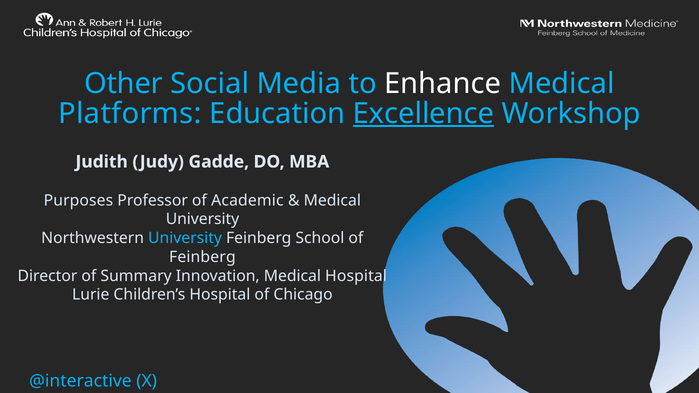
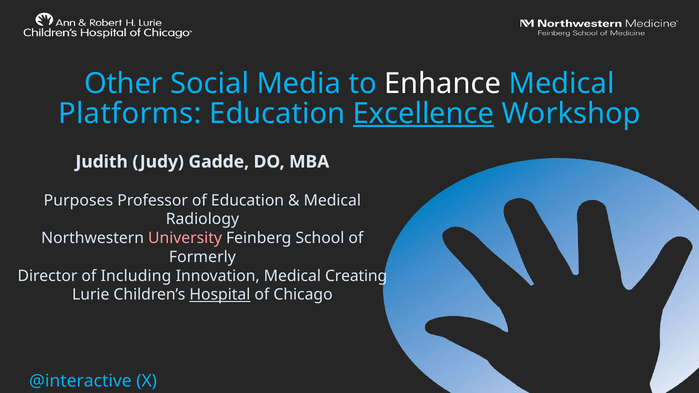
of Academic: Academic -> Education
University at (202, 219): University -> Radiology
University at (185, 238) colour: light blue -> pink
Feinberg at (202, 257): Feinberg -> Formerly
Summary: Summary -> Including
Medical Hospital: Hospital -> Creating
Hospital at (220, 295) underline: none -> present
